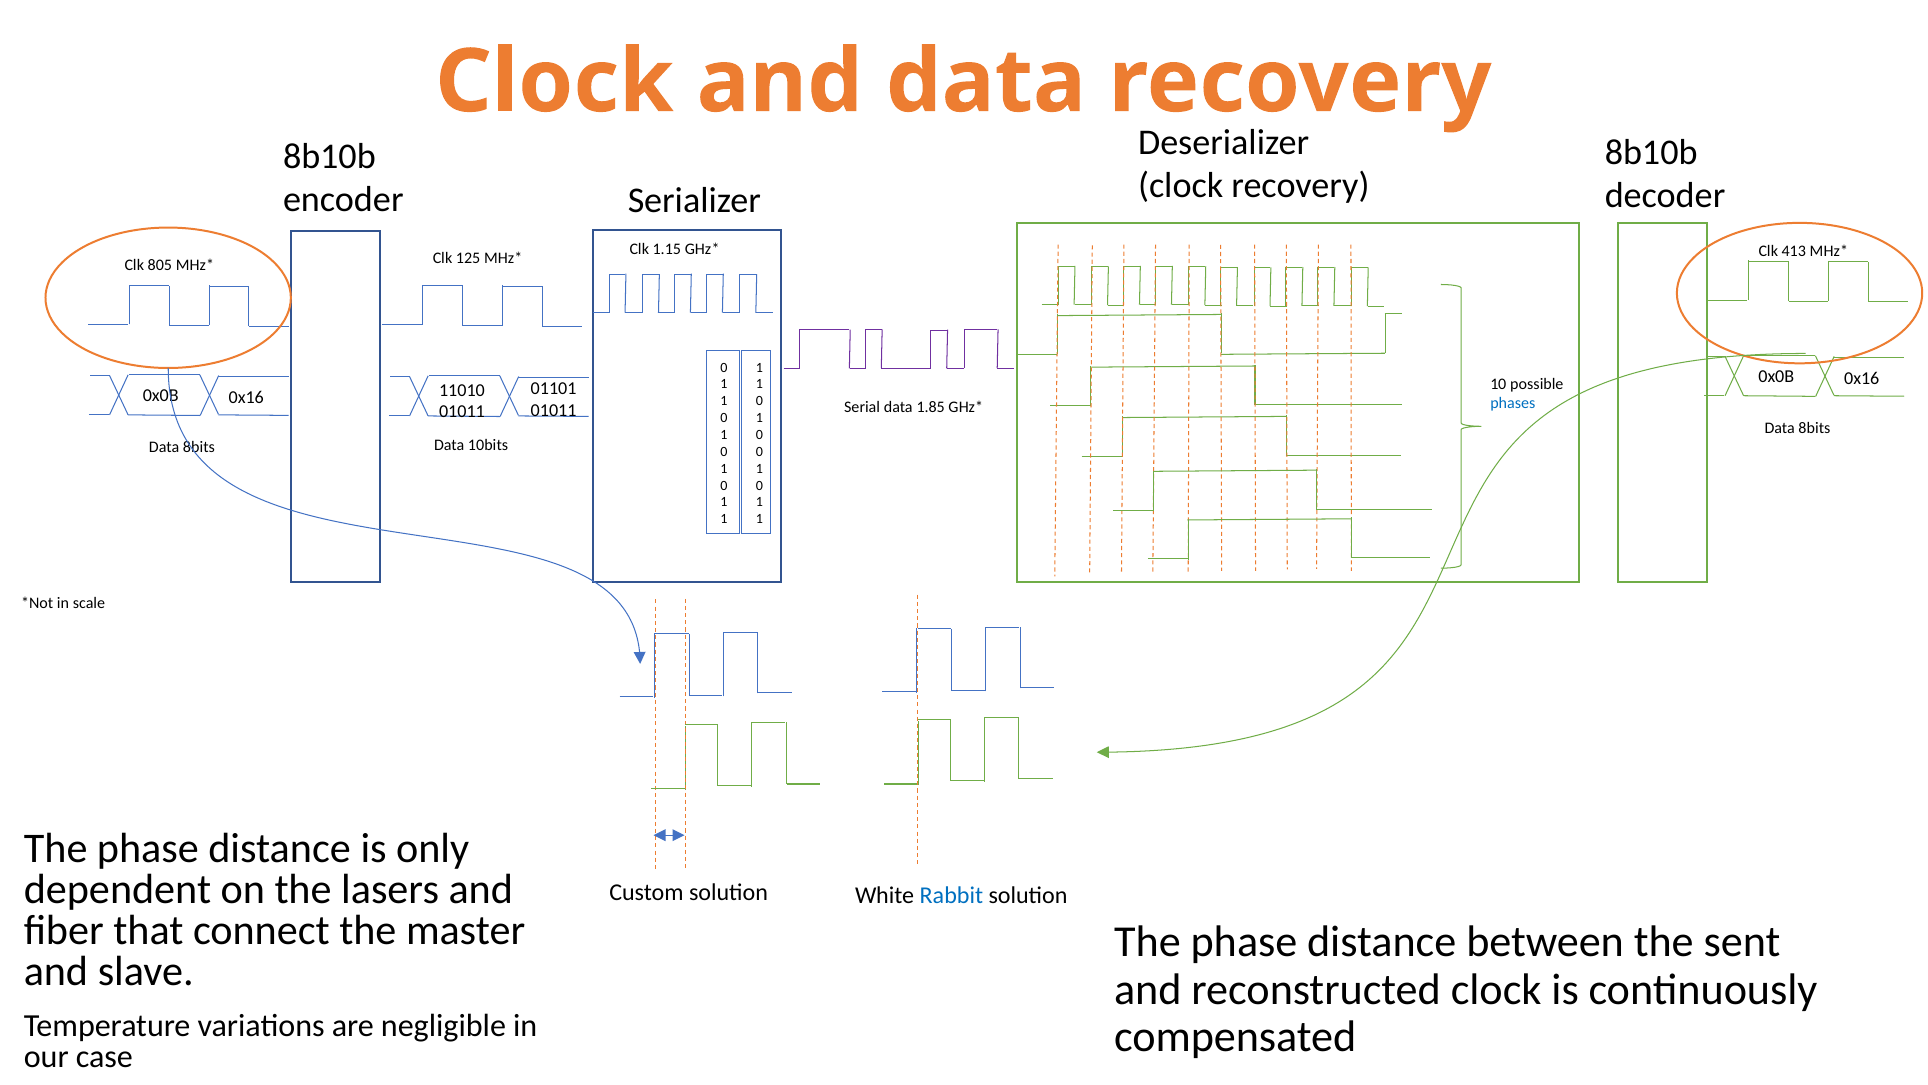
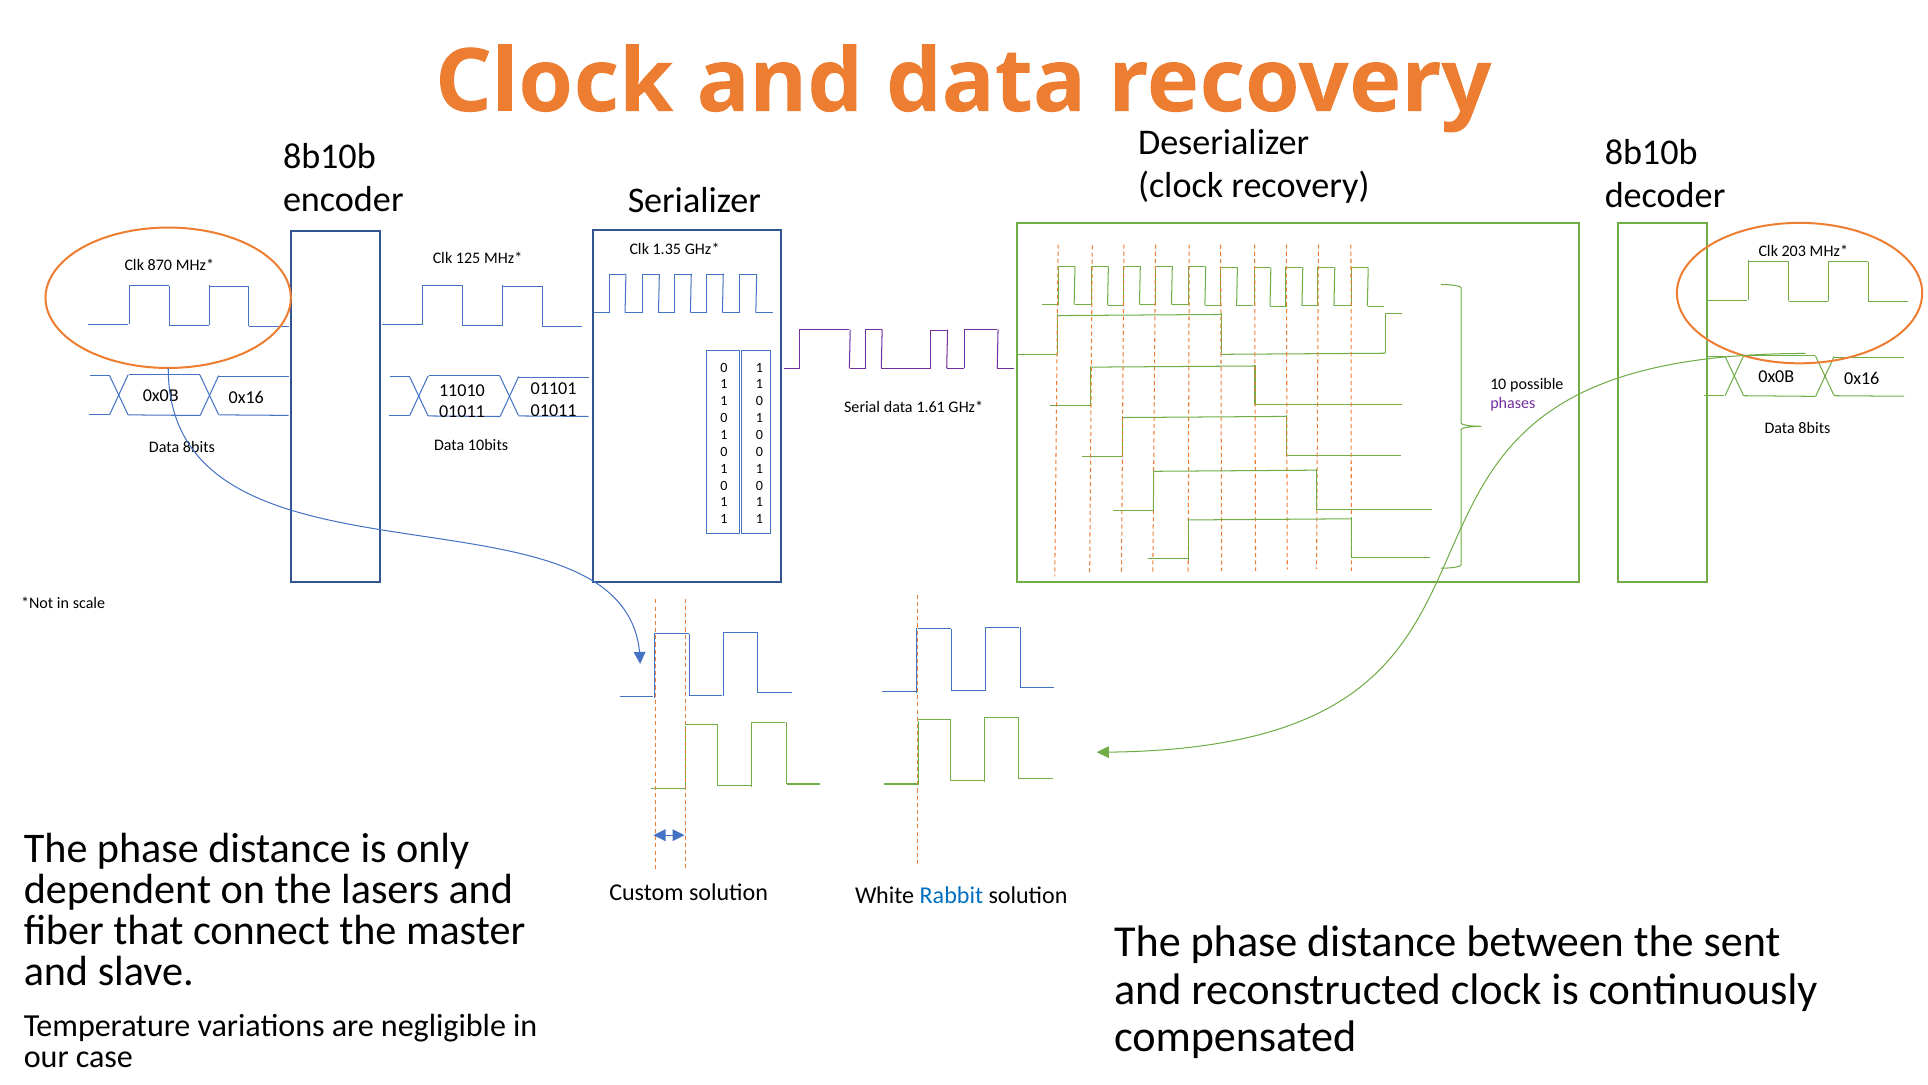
1.15: 1.15 -> 1.35
413: 413 -> 203
805: 805 -> 870
phases colour: blue -> purple
1.85: 1.85 -> 1.61
